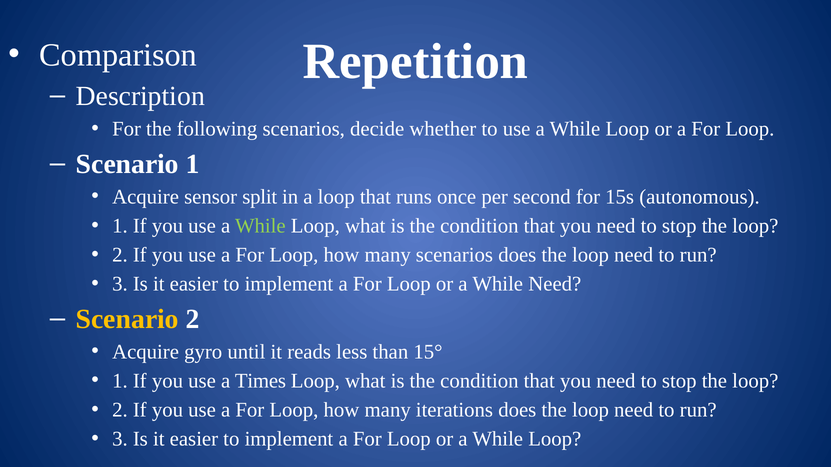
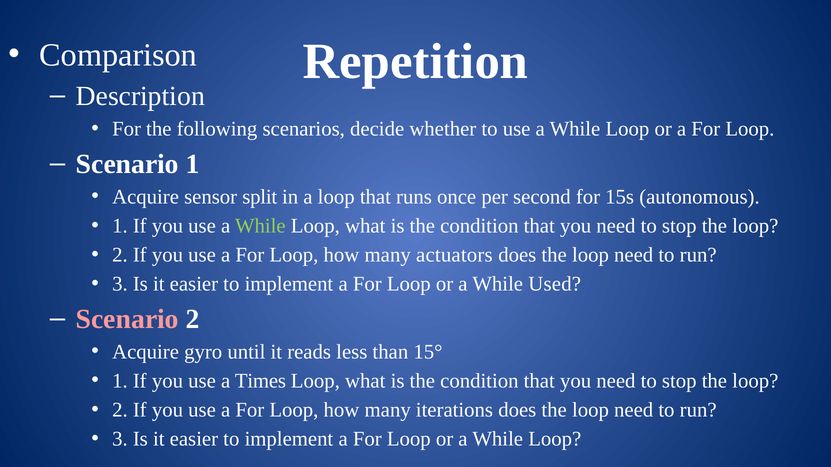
many scenarios: scenarios -> actuators
While Need: Need -> Used
Scenario at (127, 319) colour: yellow -> pink
